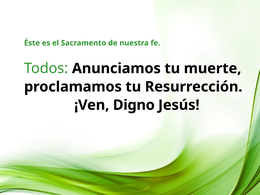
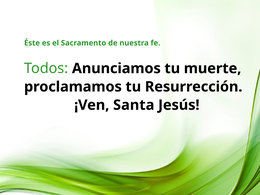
Digno: Digno -> Santa
